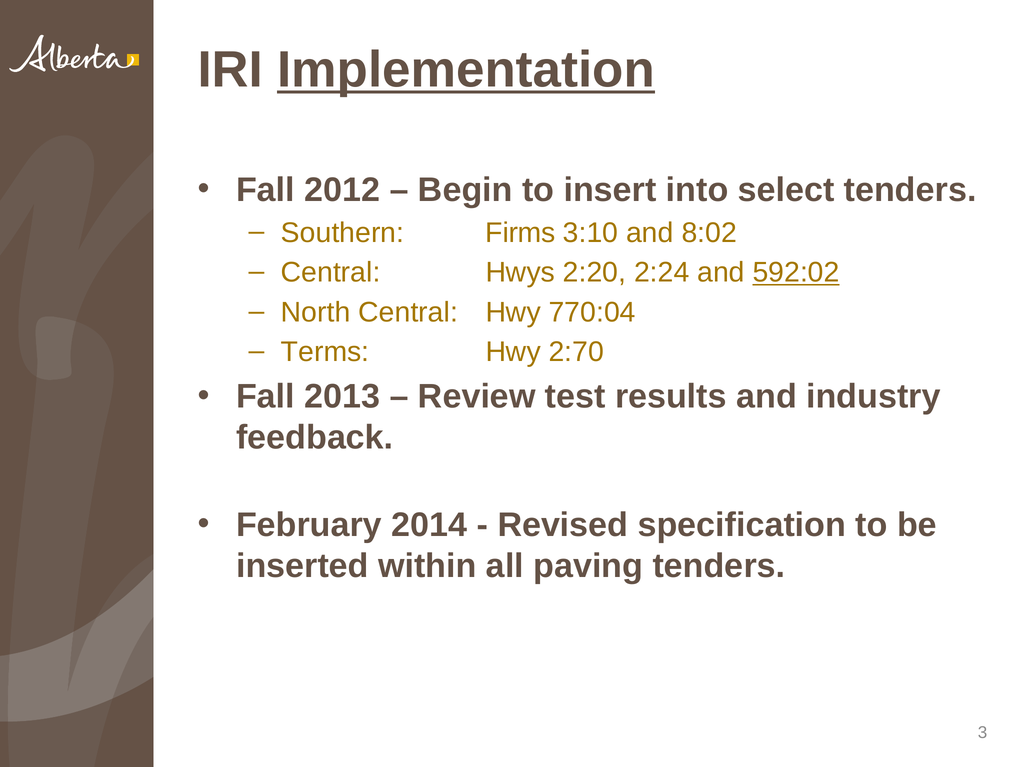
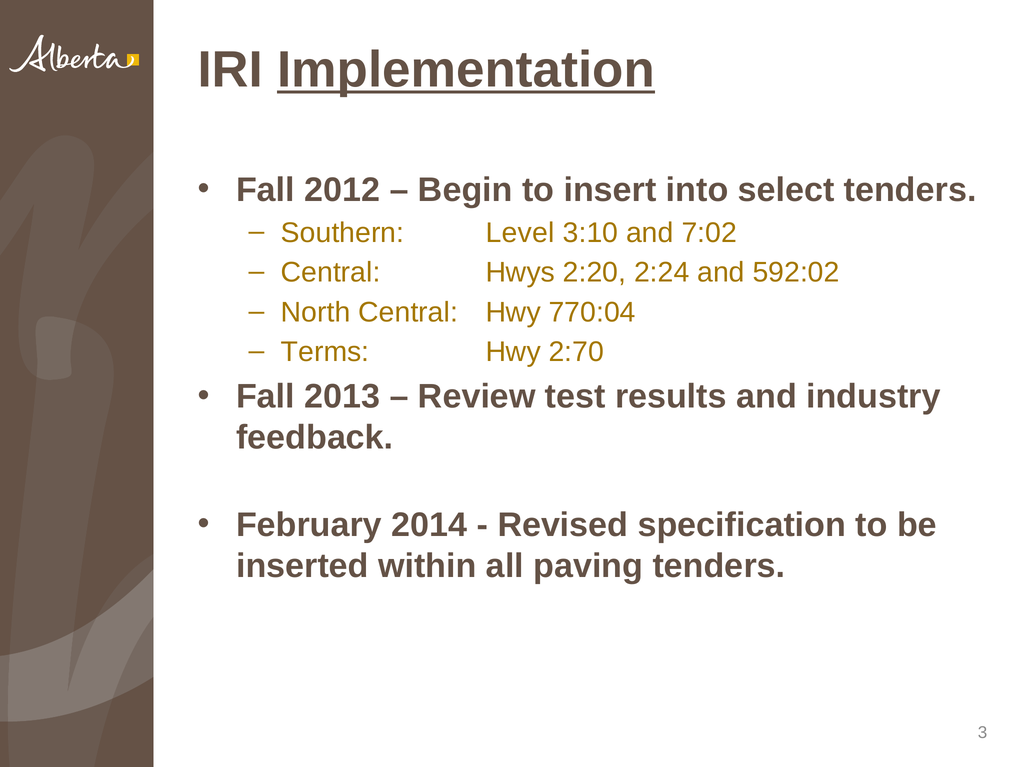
Firms: Firms -> Level
8:02: 8:02 -> 7:02
592:02 underline: present -> none
